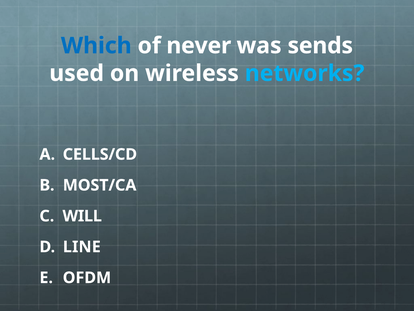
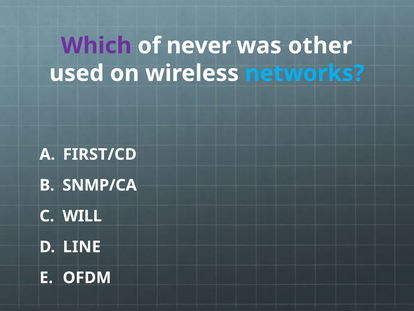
Which colour: blue -> purple
sends: sends -> other
CELLS/CD: CELLS/CD -> FIRST/CD
MOST/CA: MOST/CA -> SNMP/CA
